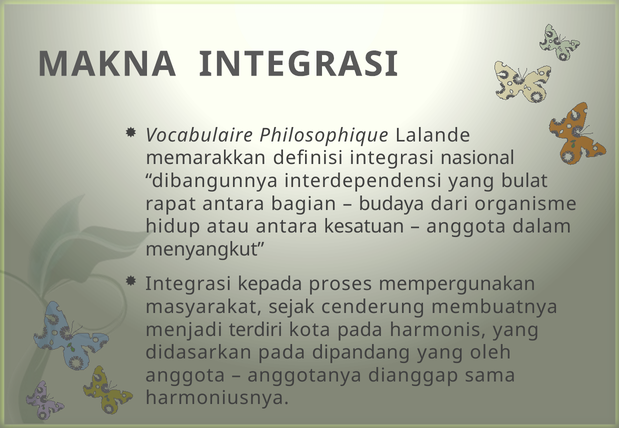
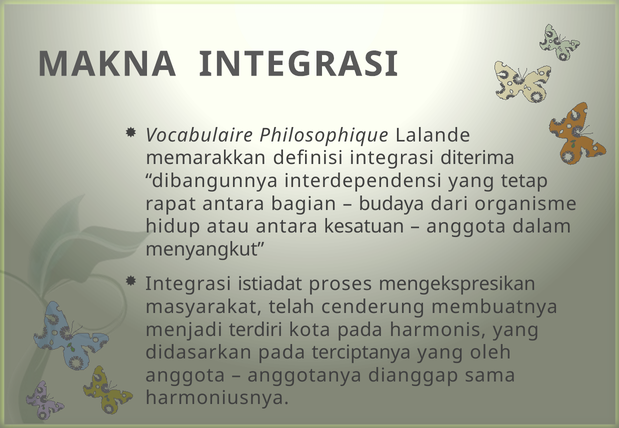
nasional: nasional -> diterima
bulat: bulat -> tetap
kepada: kepada -> istiadat
mempergunakan: mempergunakan -> mengekspresikan
sejak: sejak -> telah
dipandang: dipandang -> terciptanya
